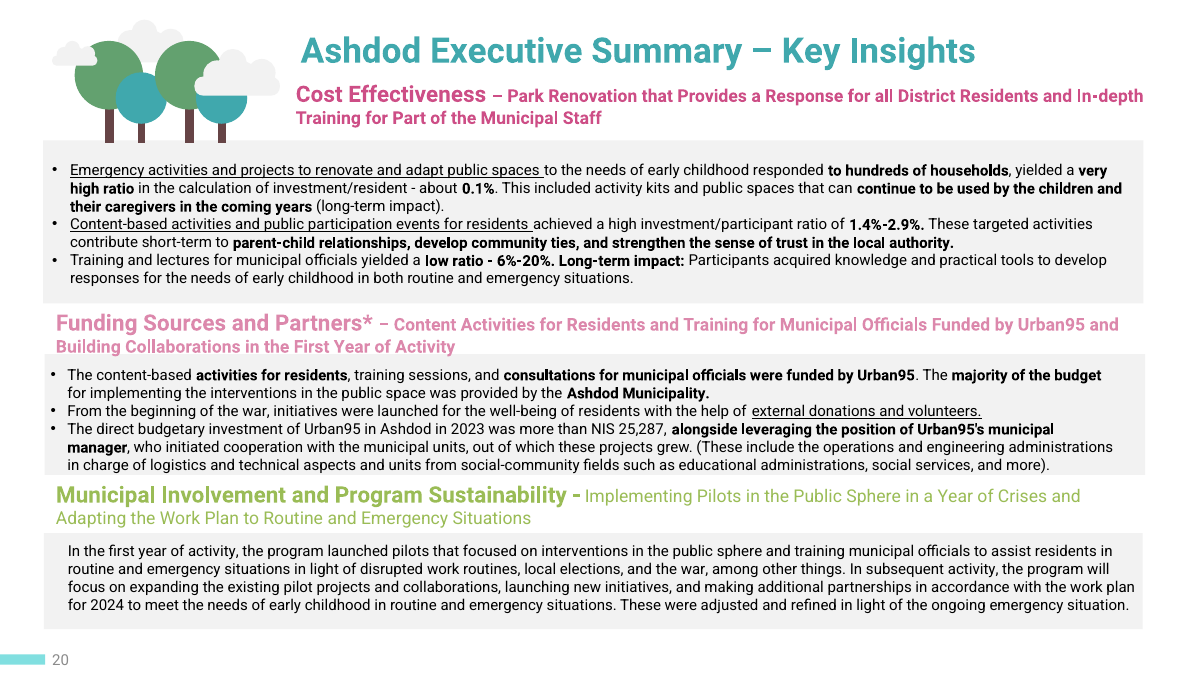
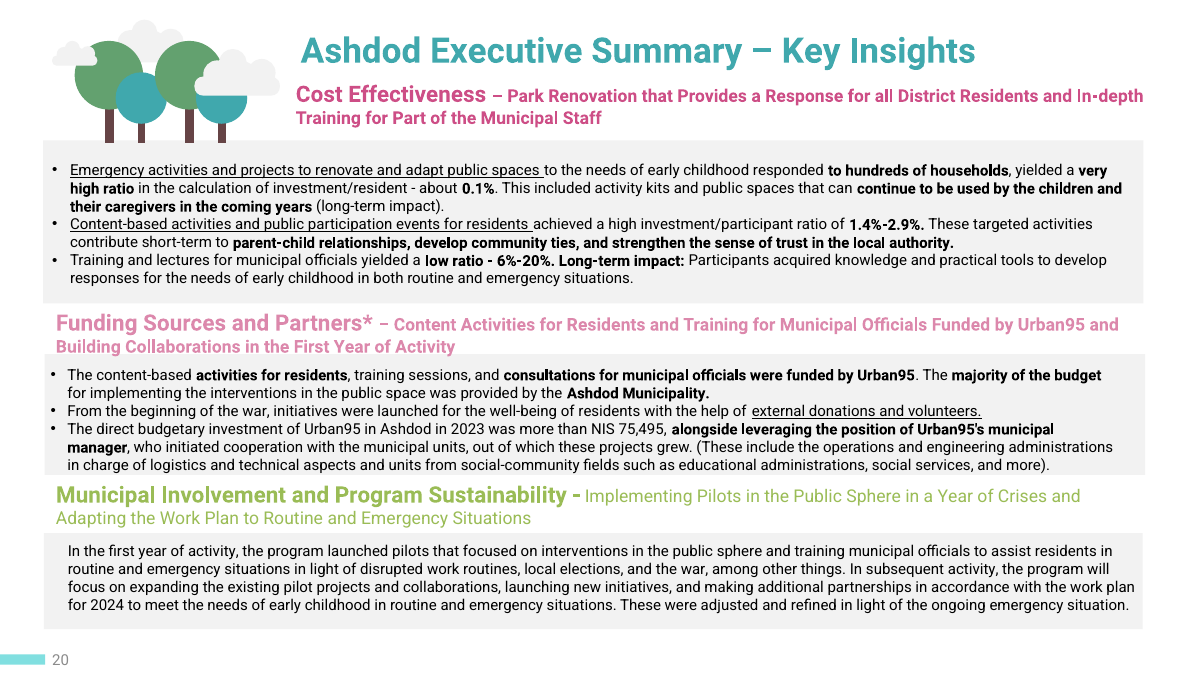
25,287: 25,287 -> 75,495
